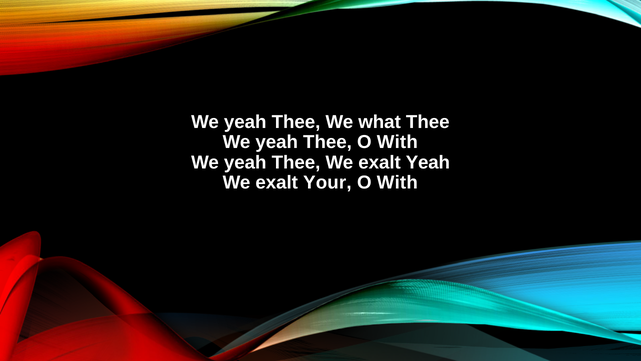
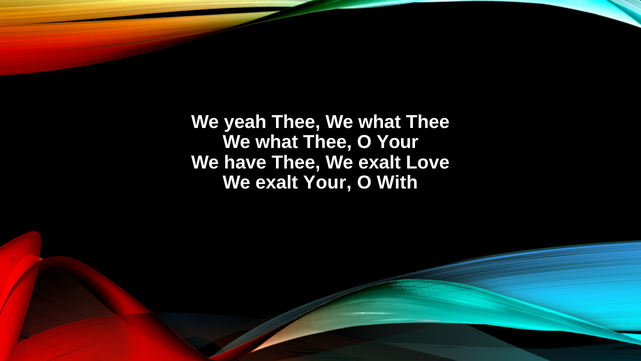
yeah at (277, 142): yeah -> what
Thee O With: With -> Your
yeah at (245, 162): yeah -> have
exalt Yeah: Yeah -> Love
